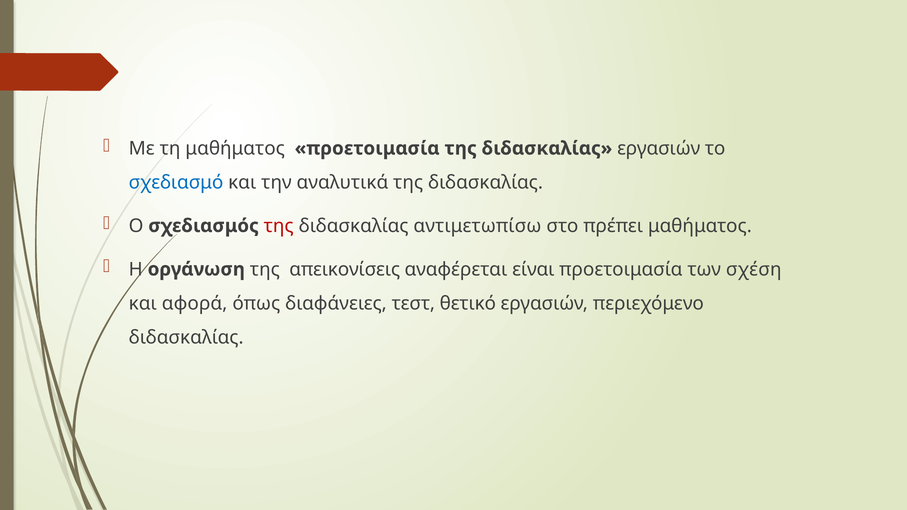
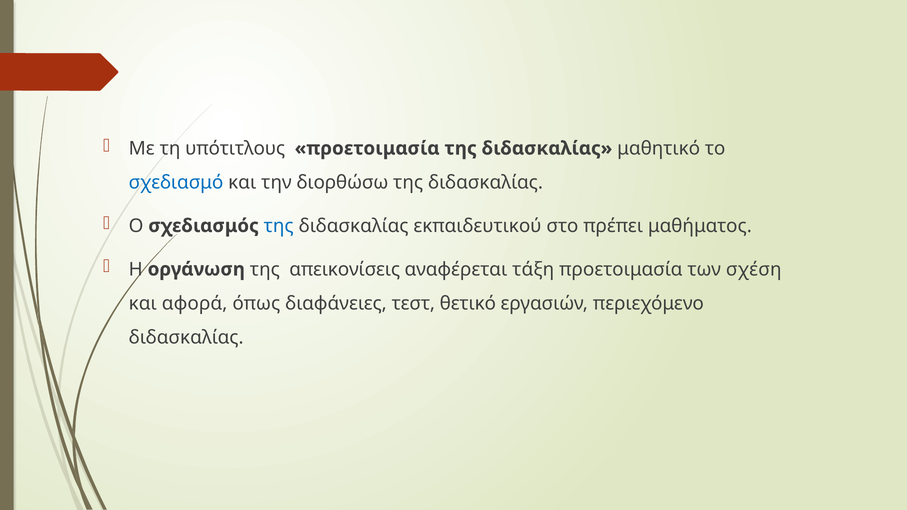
τη μαθήματος: μαθήματος -> υπότιτλους
διδασκαλίας εργασιών: εργασιών -> μαθητικό
αναλυτικά: αναλυτικά -> διορθώσω
της at (279, 226) colour: red -> blue
αντιμετωπίσω: αντιμετωπίσω -> εκπαιδευτικού
είναι: είναι -> τάξη
